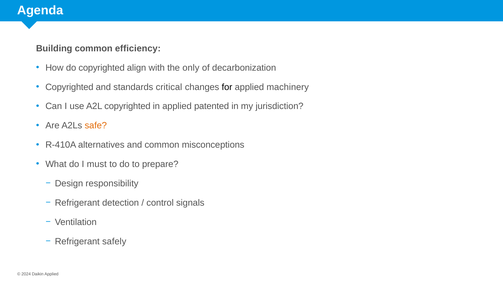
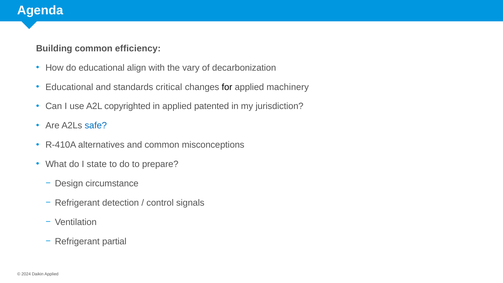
do copyrighted: copyrighted -> educational
only: only -> vary
Copyrighted at (69, 87): Copyrighted -> Educational
safe colour: orange -> blue
must: must -> state
responsibility: responsibility -> circumstance
safely: safely -> partial
